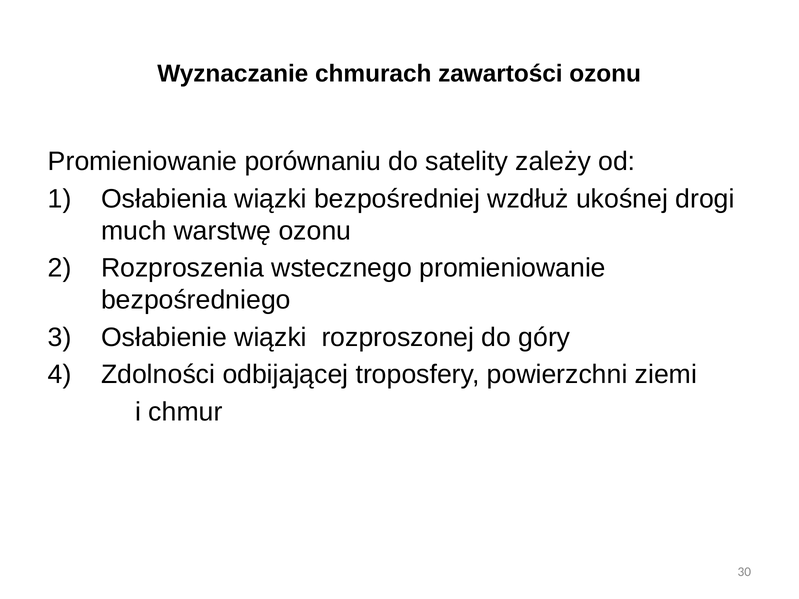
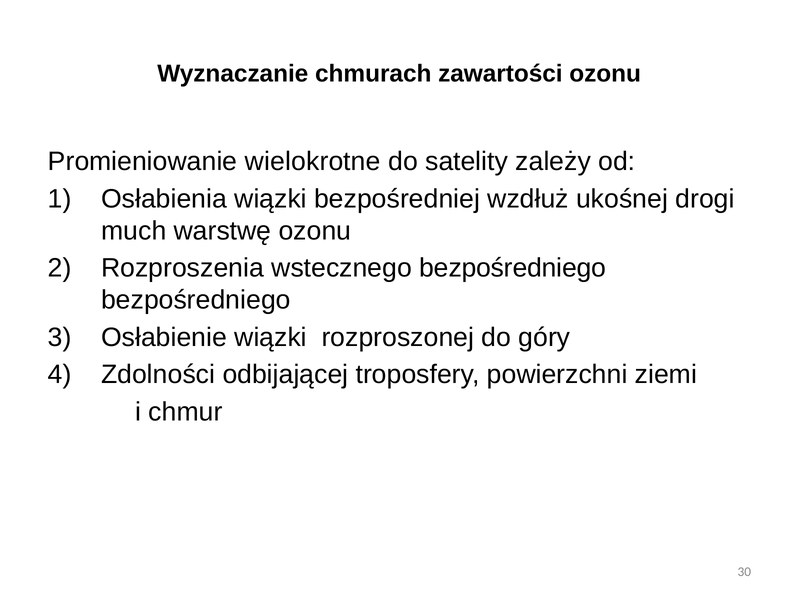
porównaniu: porównaniu -> wielokrotne
wstecznego promieniowanie: promieniowanie -> bezpośredniego
